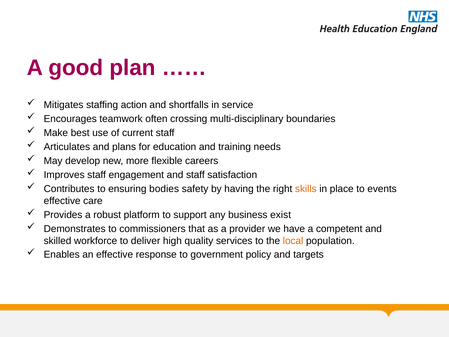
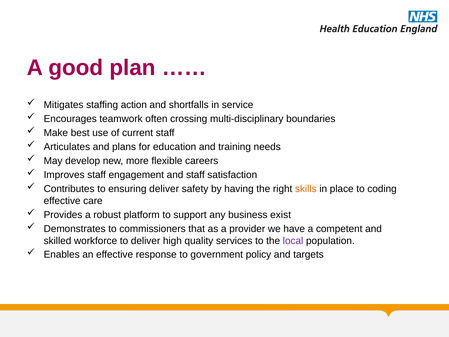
ensuring bodies: bodies -> deliver
events: events -> coding
local colour: orange -> purple
